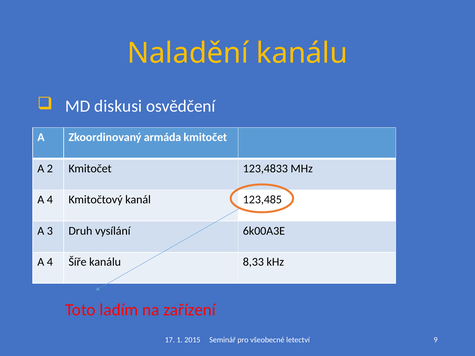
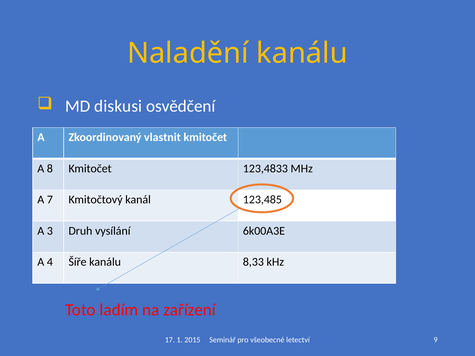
armáda: armáda -> vlastnit
2: 2 -> 8
4 at (50, 200): 4 -> 7
